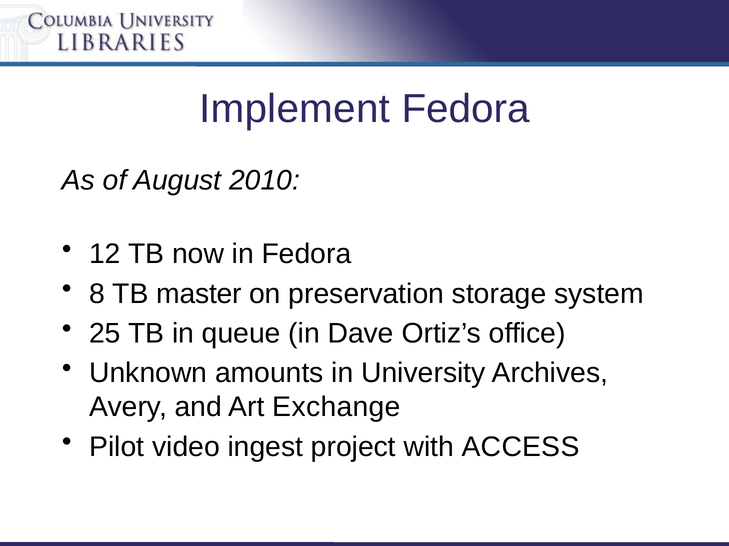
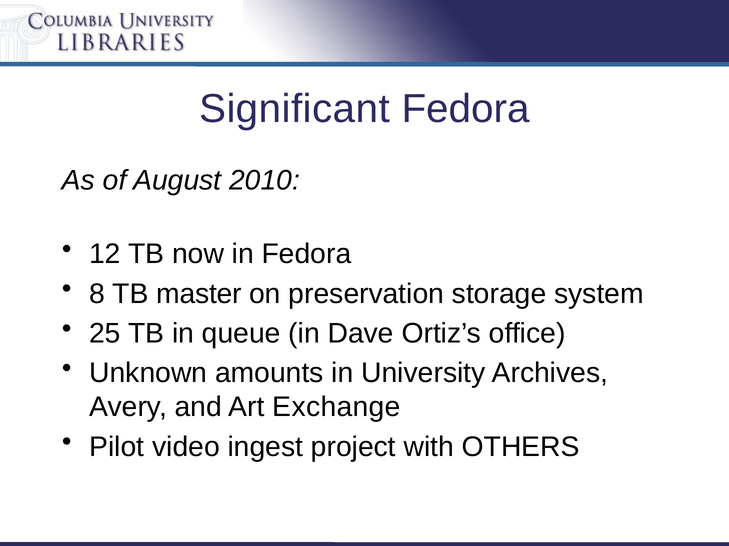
Implement: Implement -> Significant
ACCESS: ACCESS -> OTHERS
